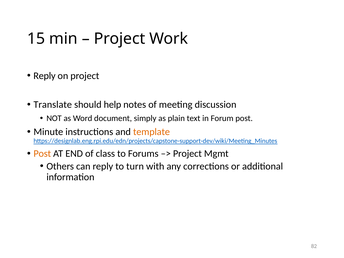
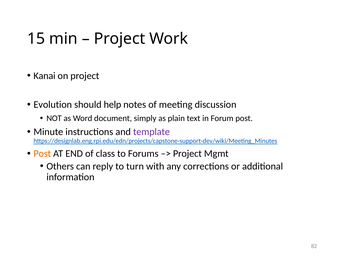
Reply at (44, 76): Reply -> Kanai
Translate: Translate -> Evolution
template colour: orange -> purple
